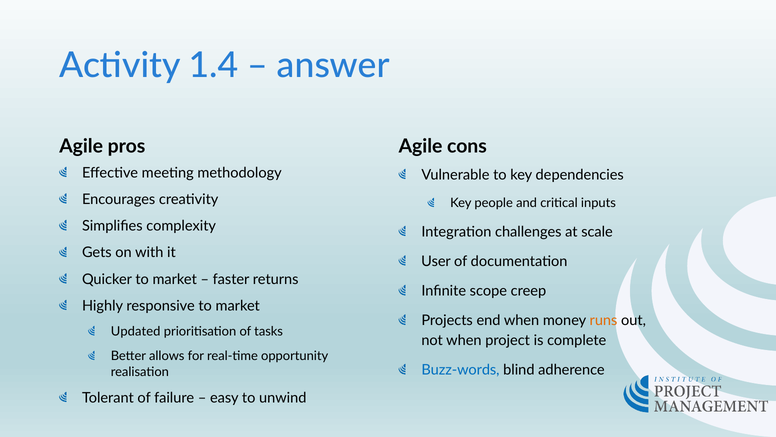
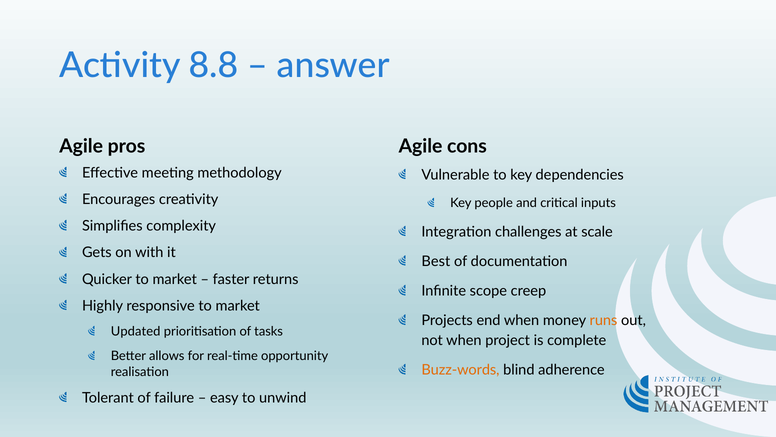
1.4: 1.4 -> 8.8
User: User -> Best
Buzz-words colour: blue -> orange
